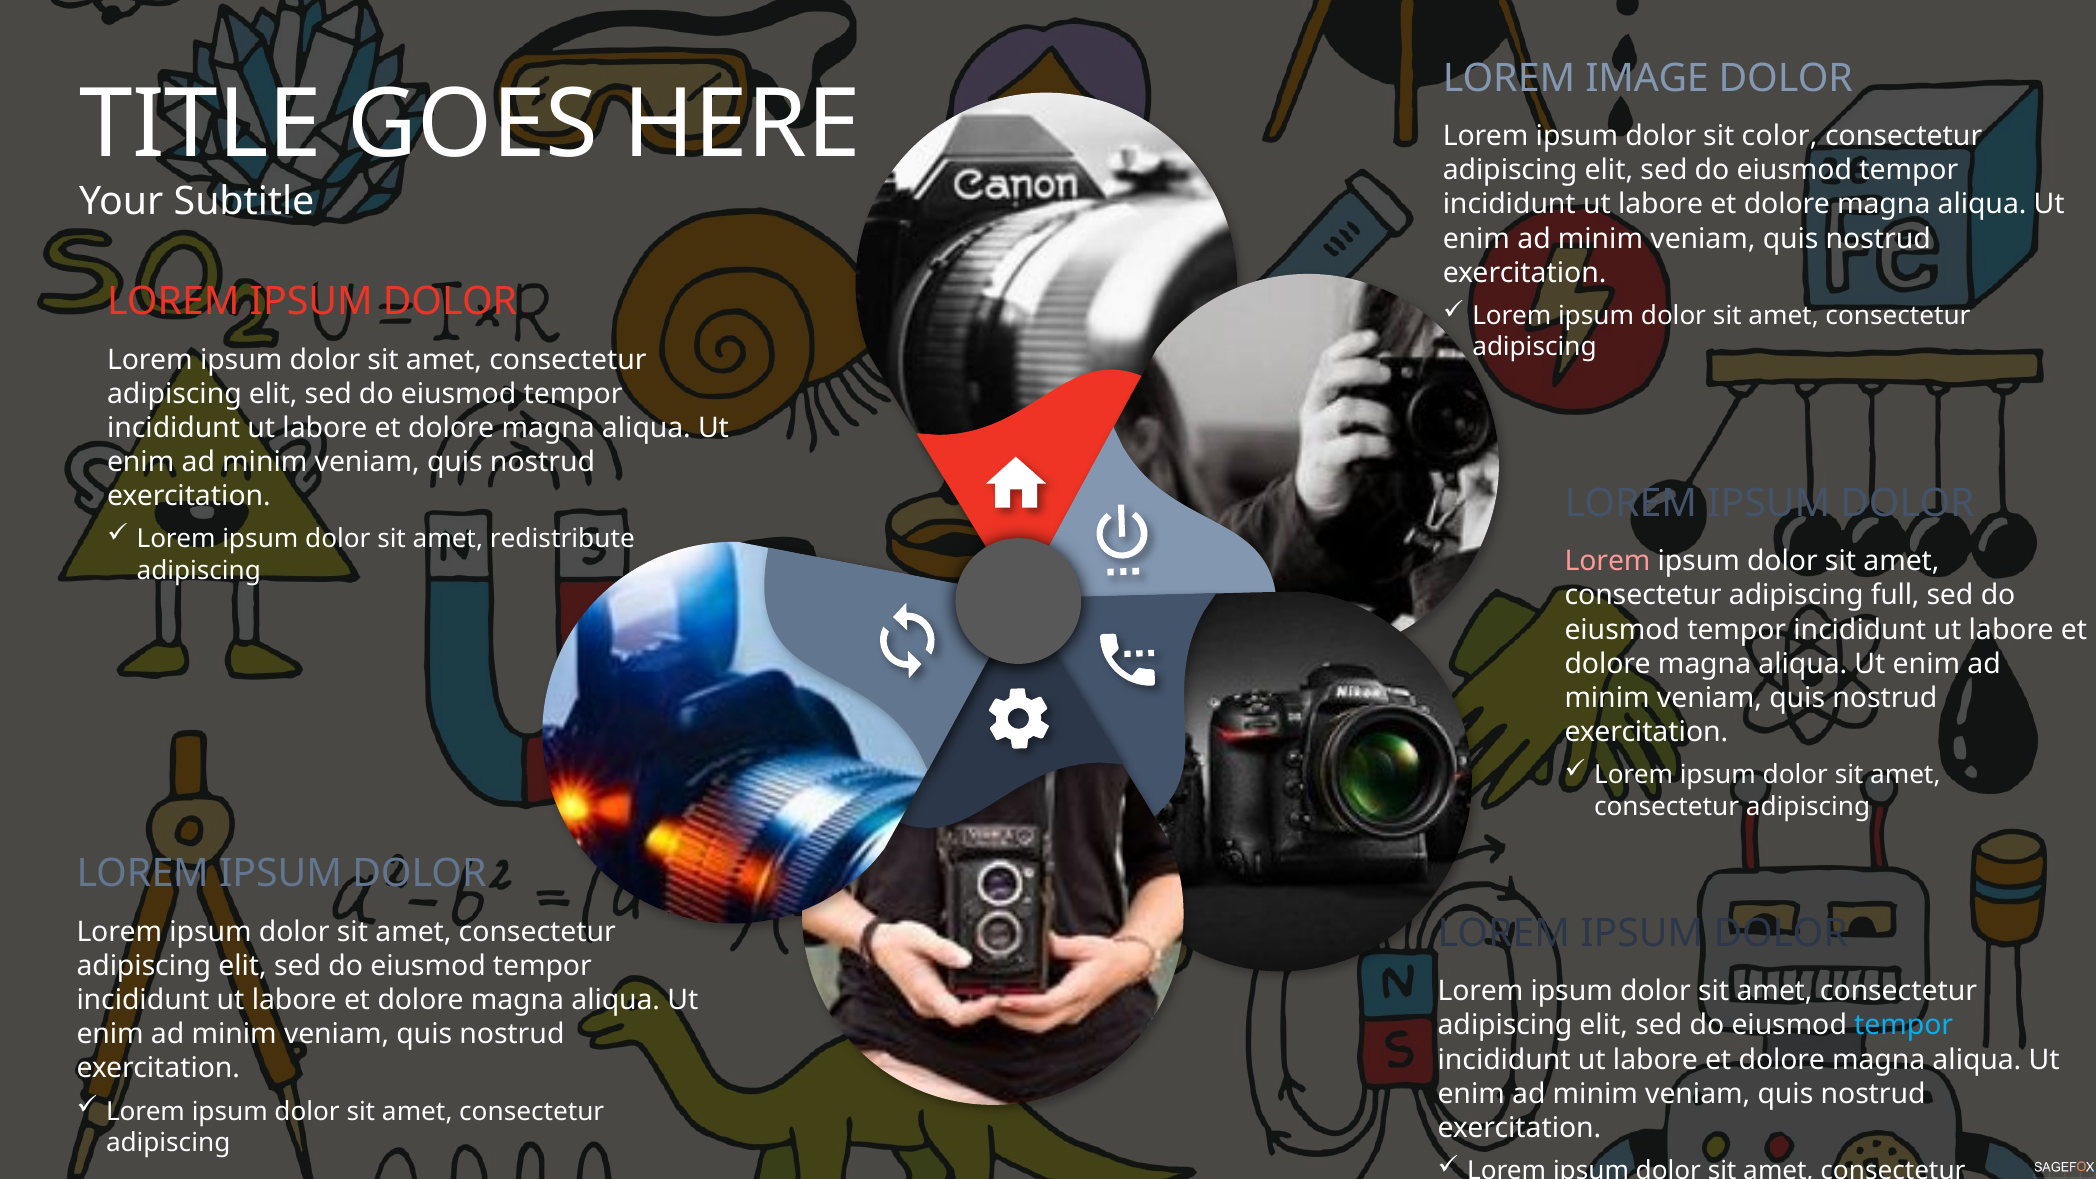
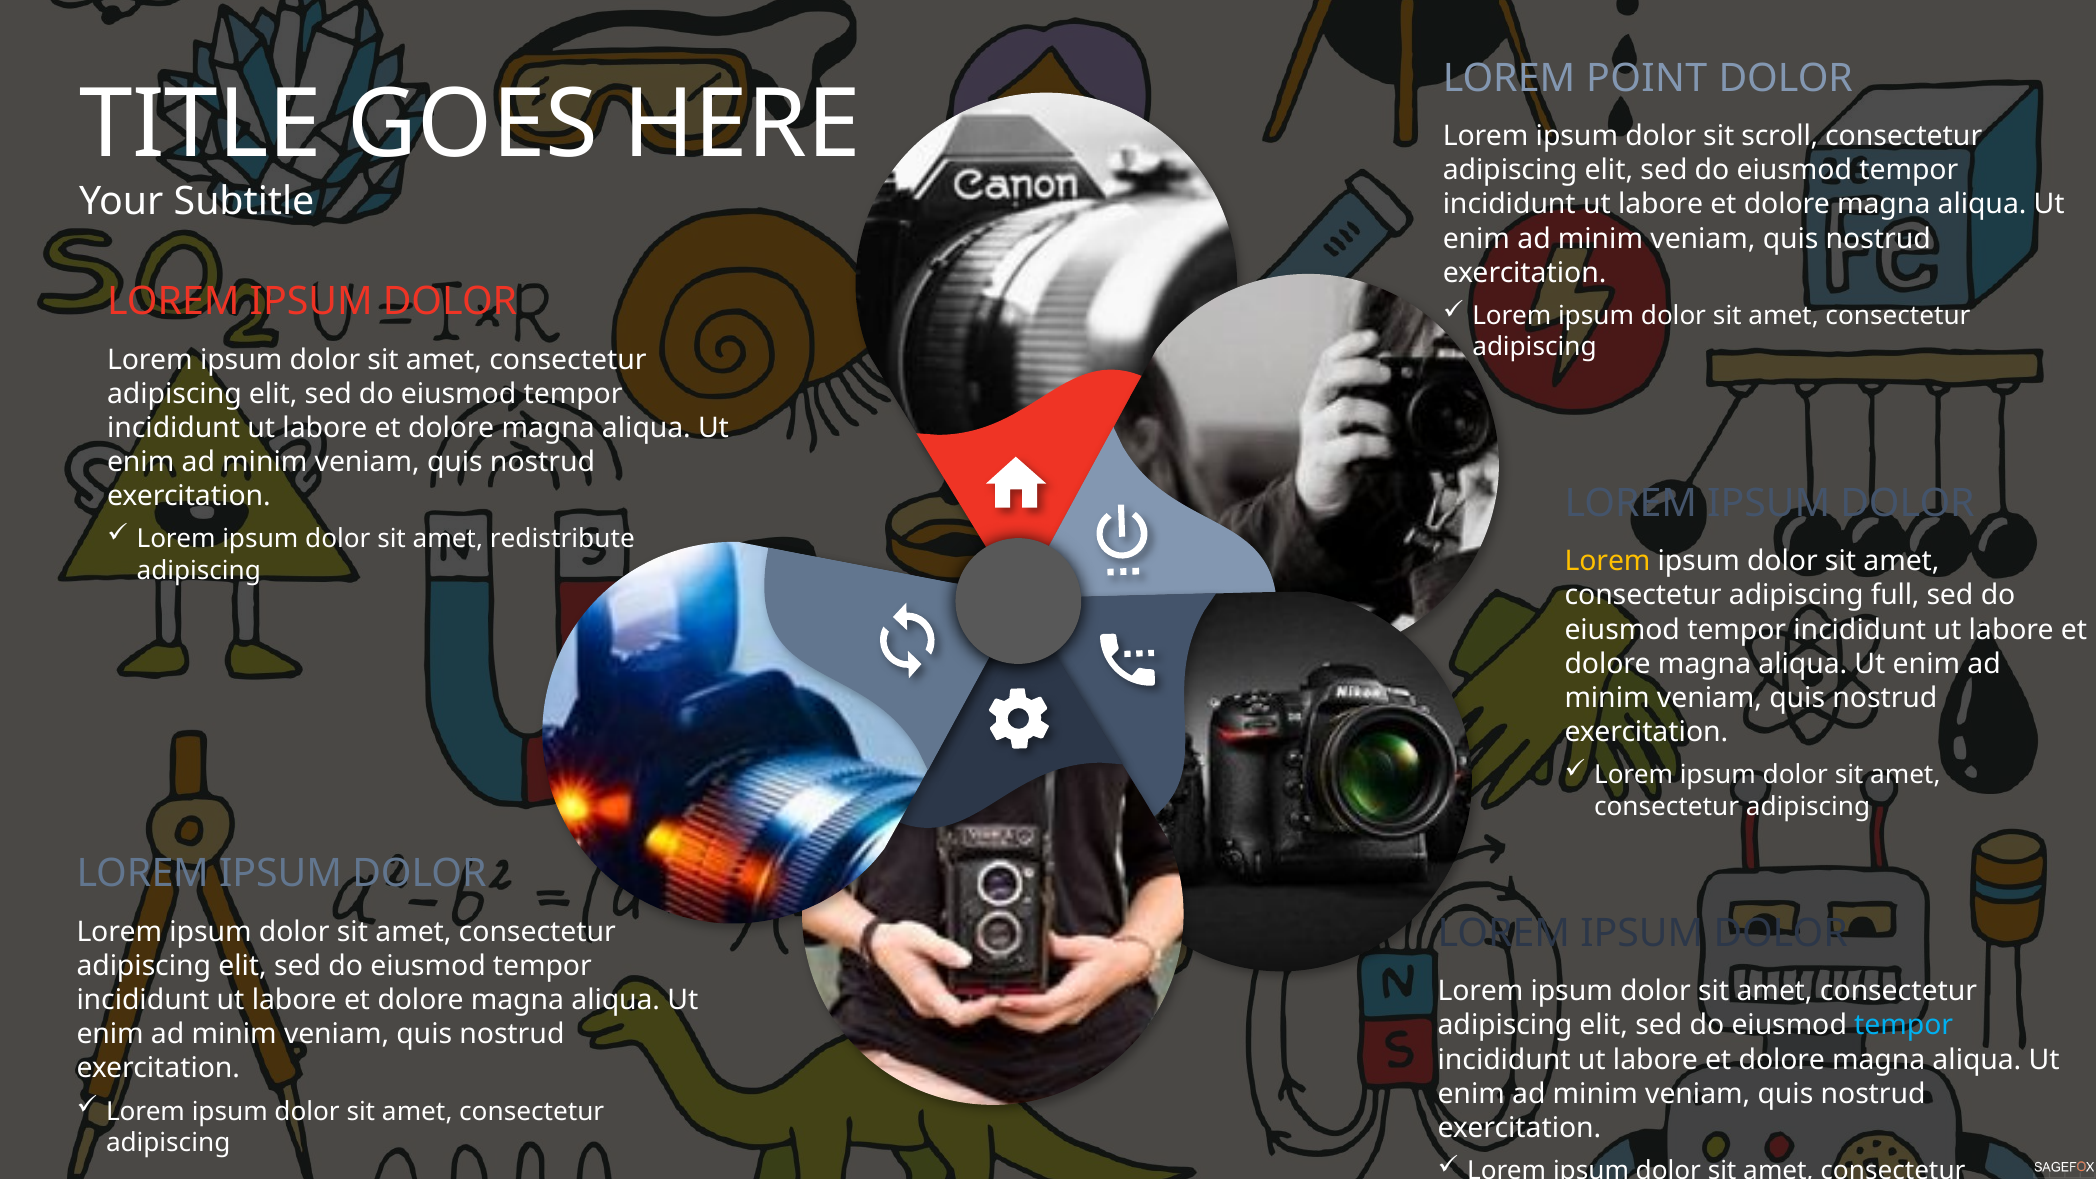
IMAGE: IMAGE -> POINT
color: color -> scroll
Lorem at (1608, 561) colour: pink -> yellow
